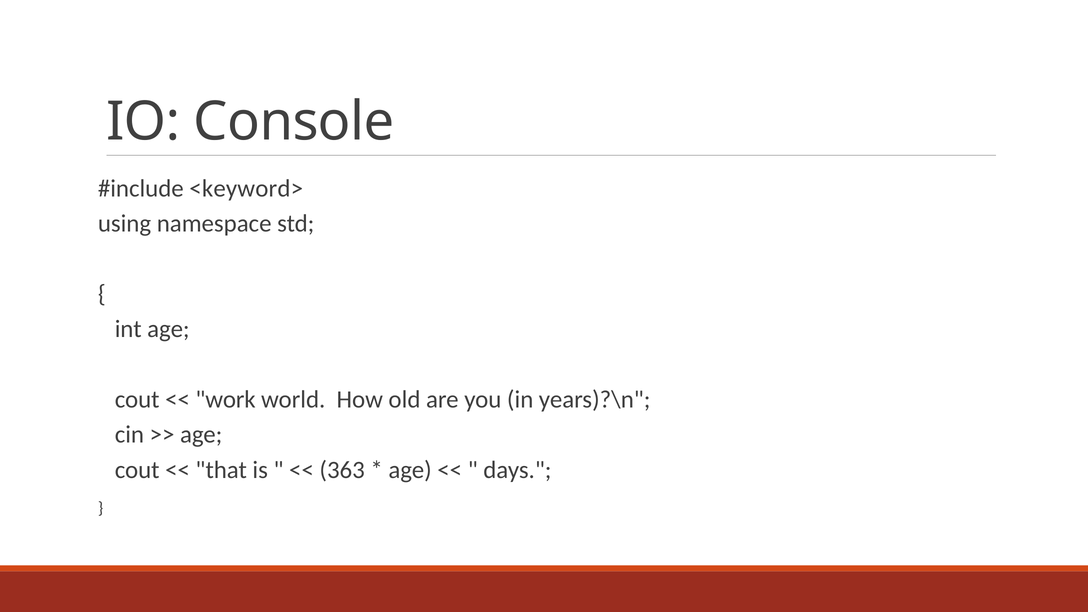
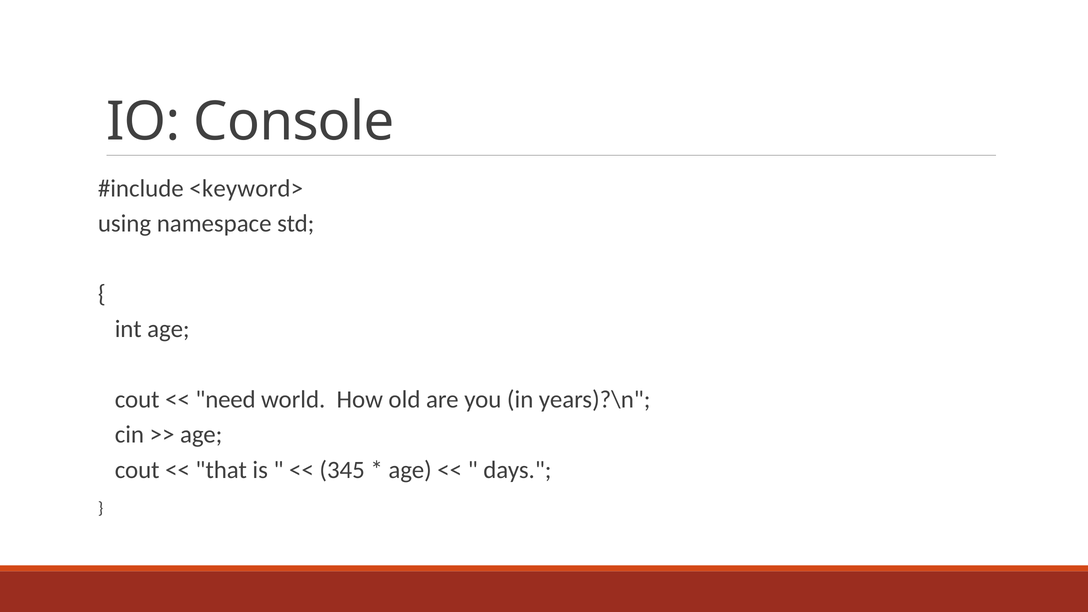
work: work -> need
363: 363 -> 345
